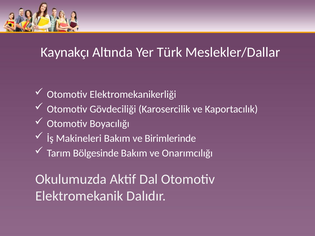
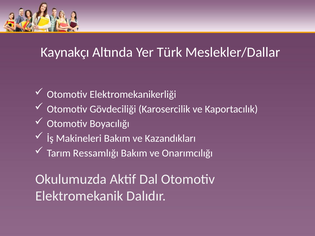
Birimlerinde: Birimlerinde -> Kazandıkları
Bölgesinde: Bölgesinde -> Ressamlığı
